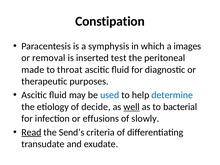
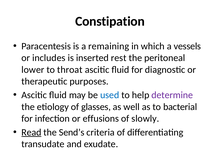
symphysis: symphysis -> remaining
images: images -> vessels
removal: removal -> includes
test: test -> rest
made: made -> lower
determine colour: blue -> purple
decide: decide -> glasses
well underline: present -> none
